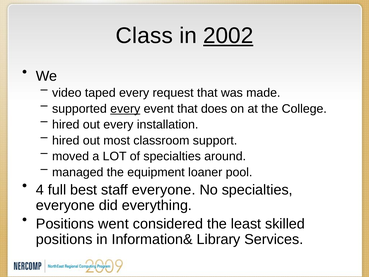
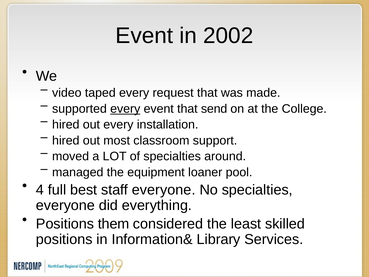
Class at (144, 36): Class -> Event
2002 underline: present -> none
does: does -> send
went: went -> them
